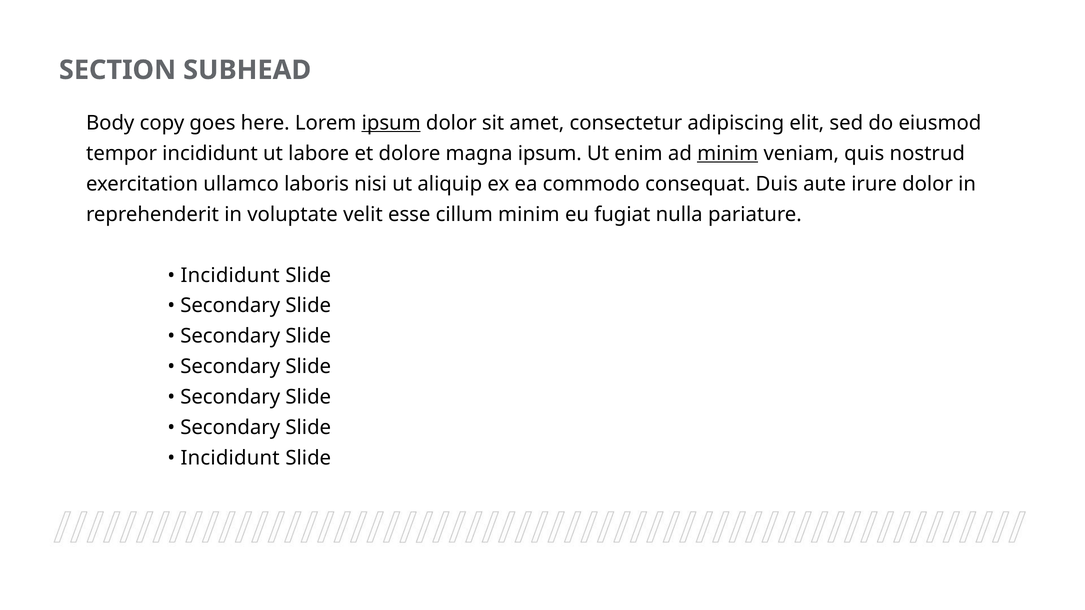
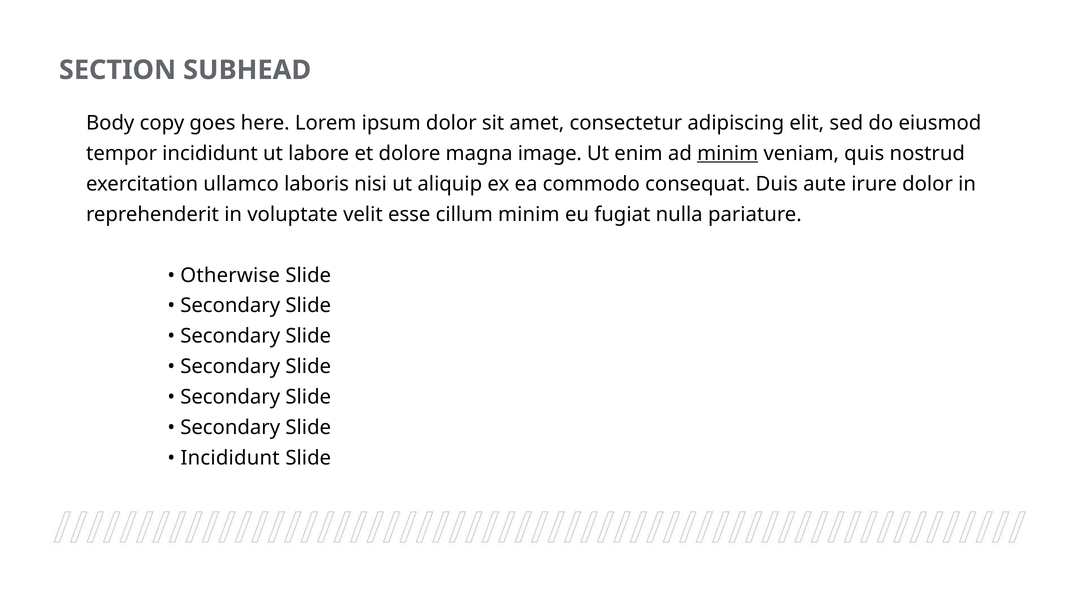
ipsum at (391, 123) underline: present -> none
magna ipsum: ipsum -> image
Incididunt at (230, 275): Incididunt -> Otherwise
